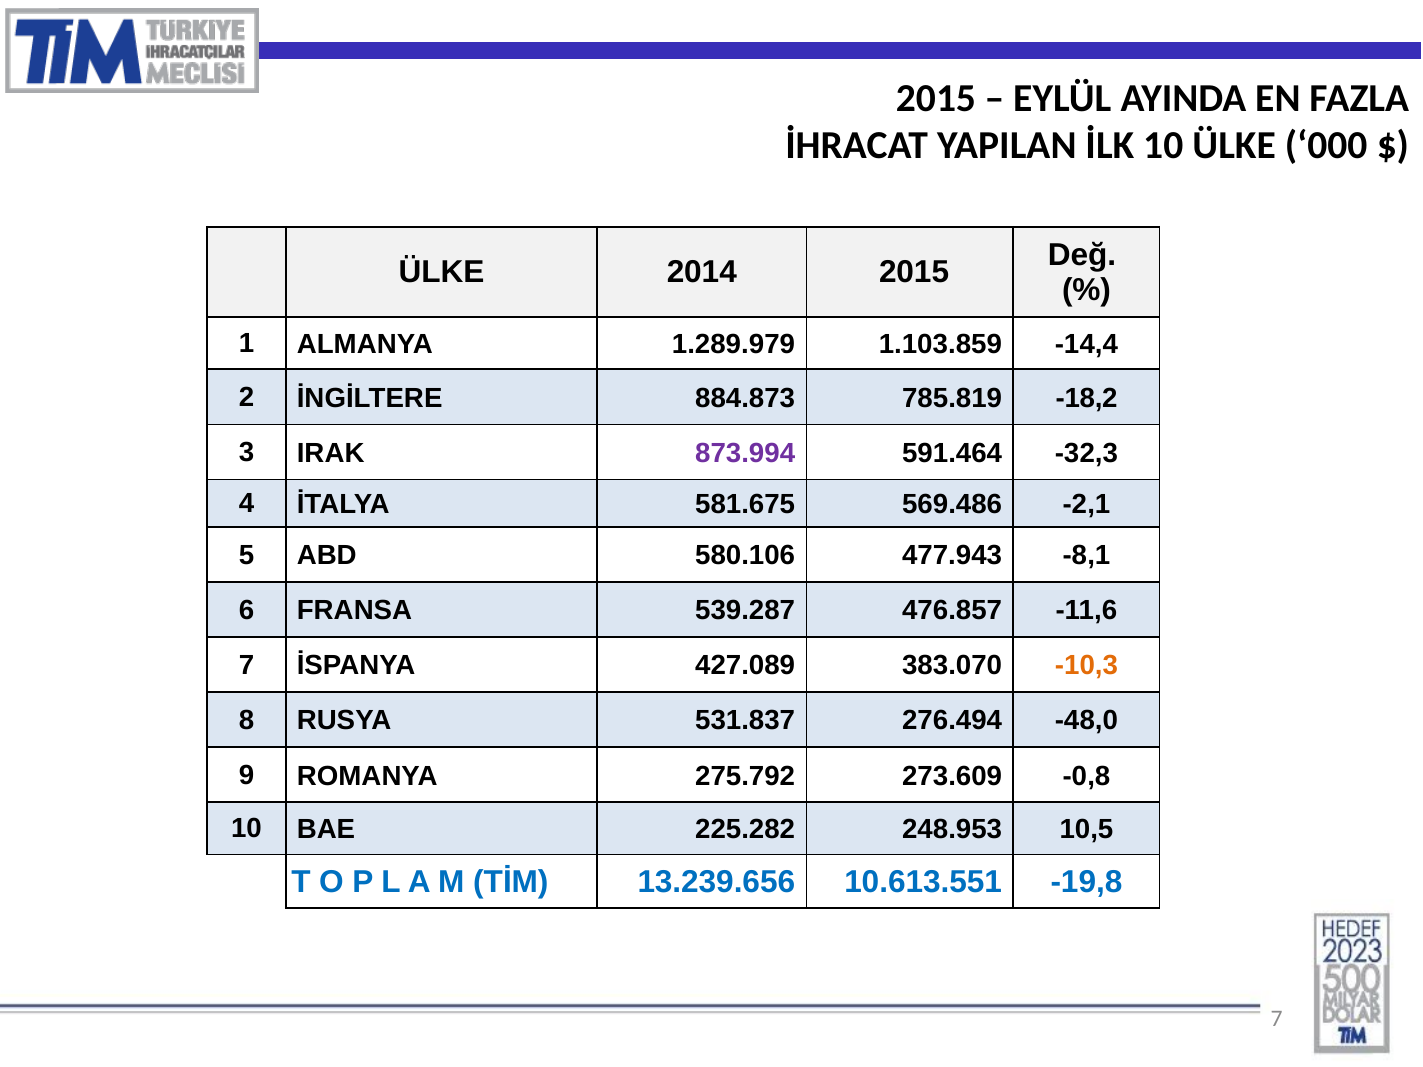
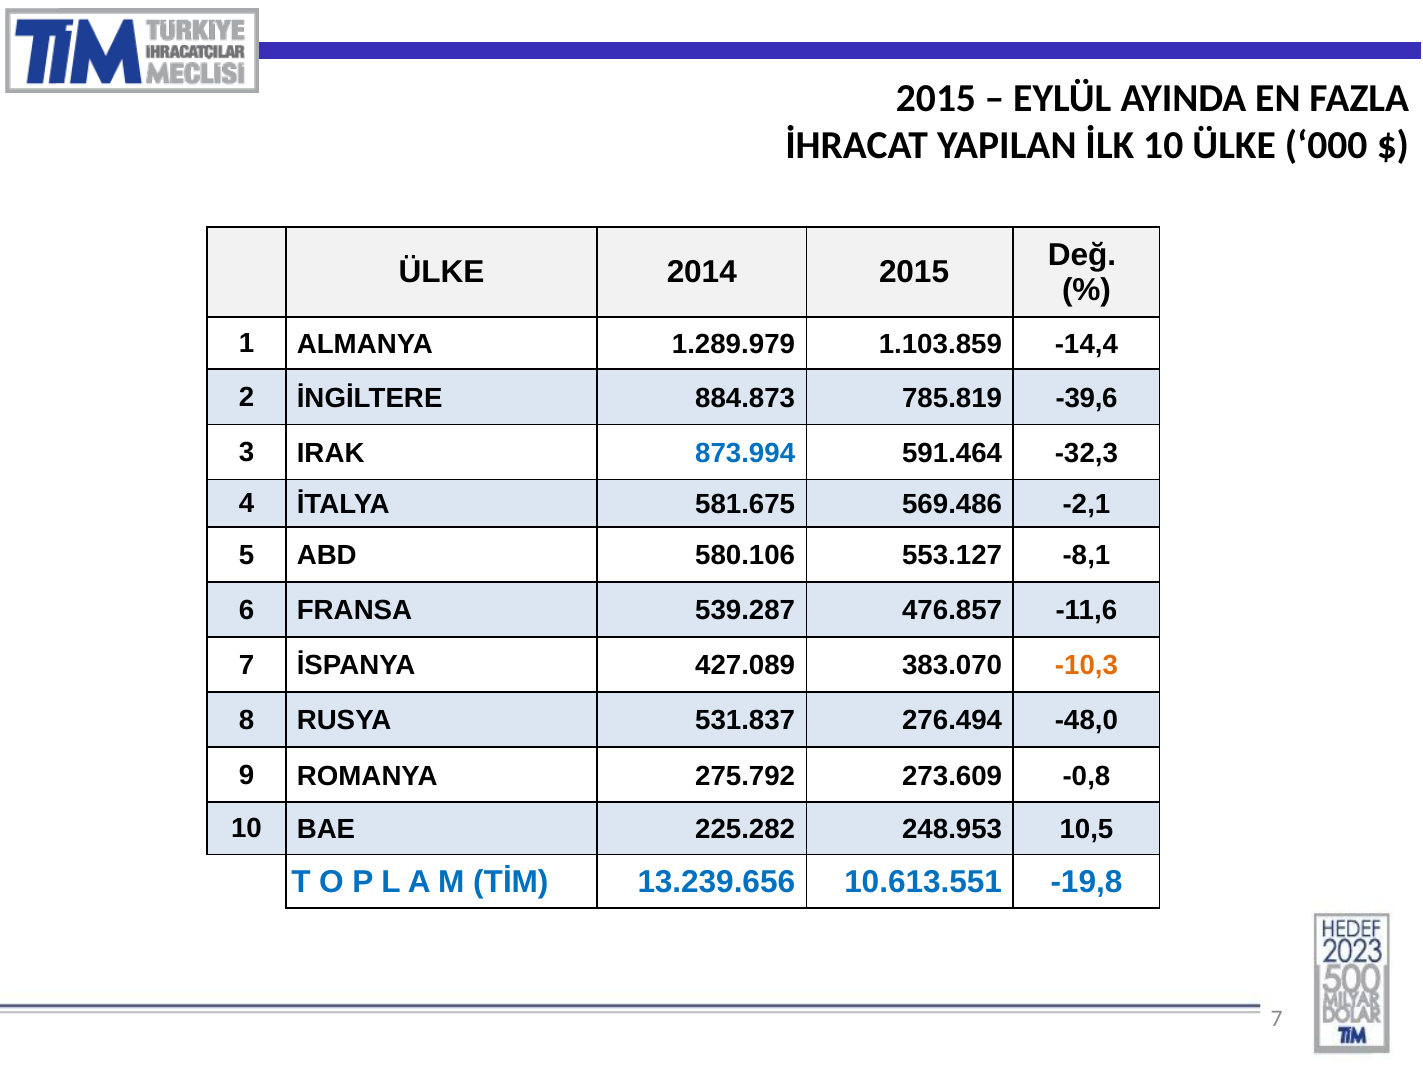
-18,2: -18,2 -> -39,6
873.994 colour: purple -> blue
477.943: 477.943 -> 553.127
